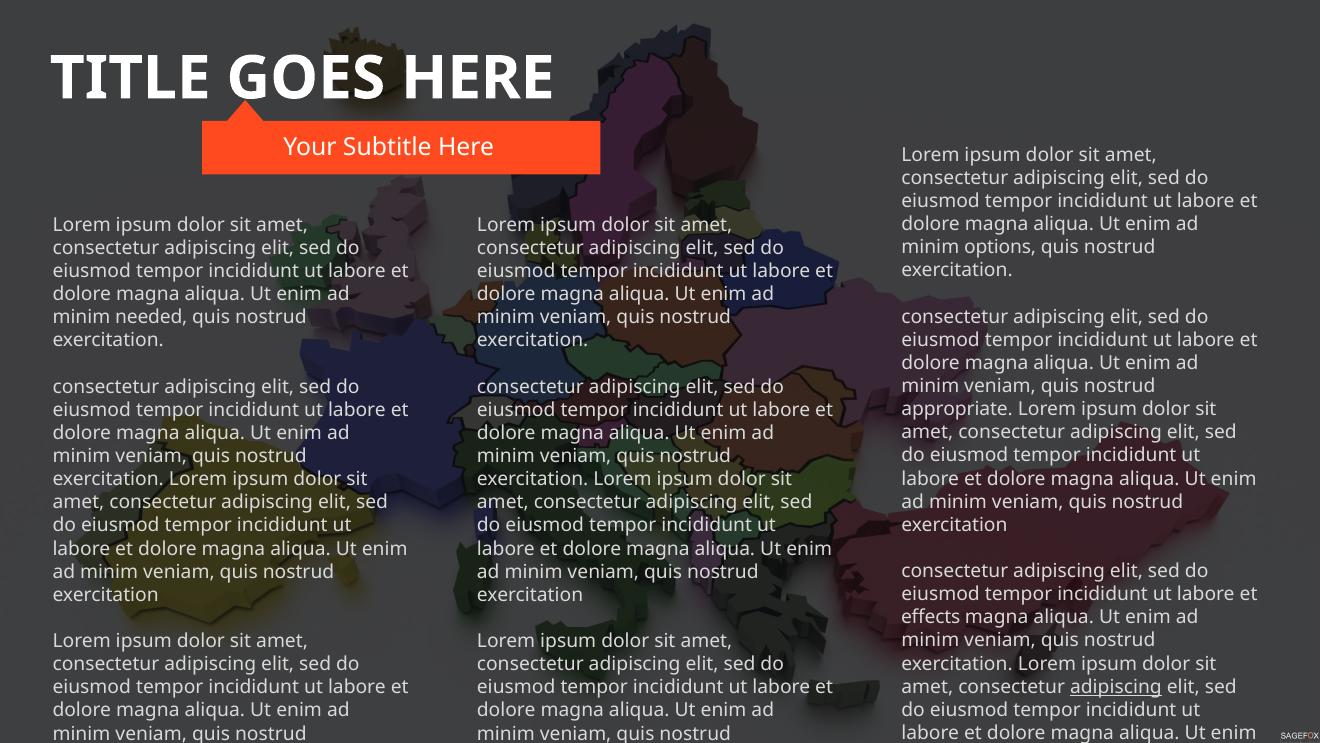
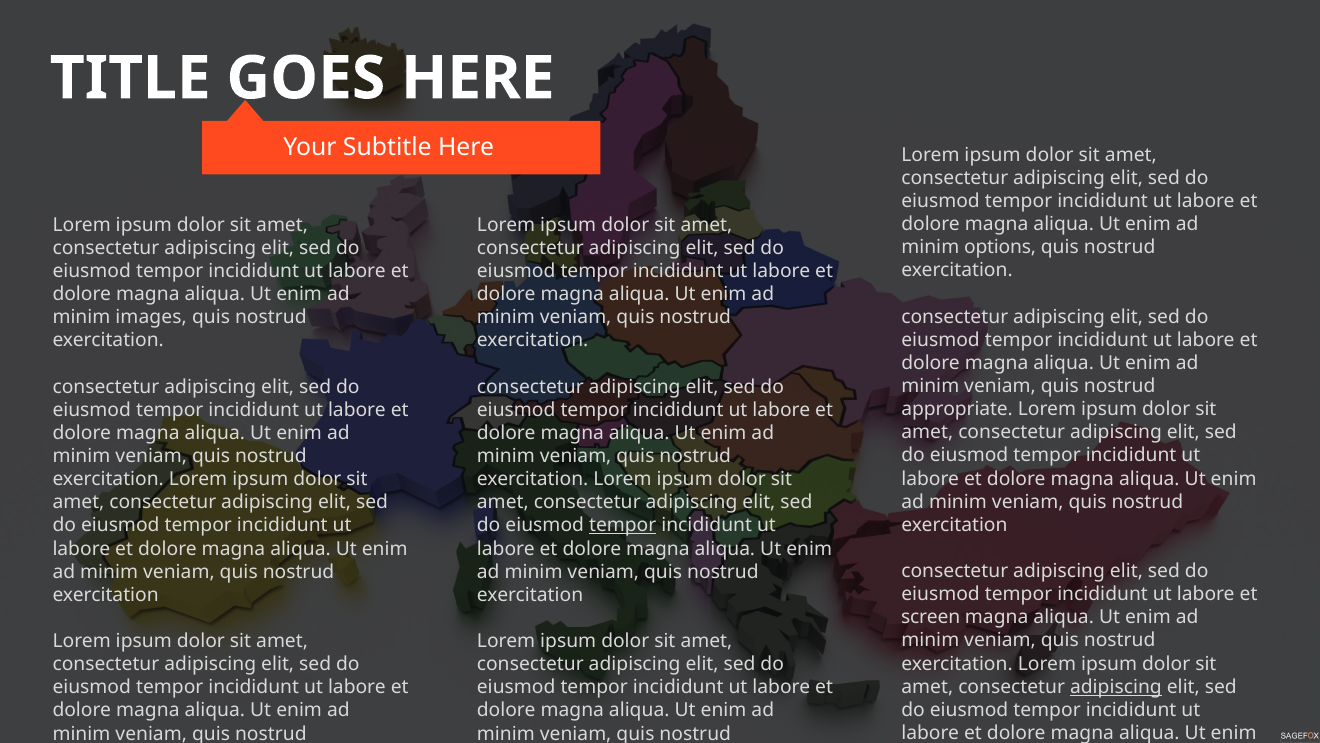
needed: needed -> images
tempor at (623, 525) underline: none -> present
effects: effects -> screen
